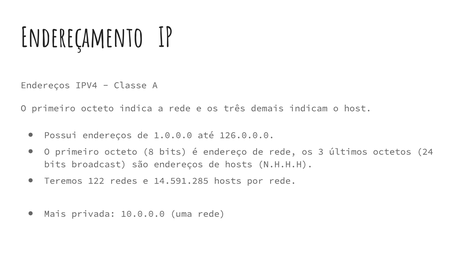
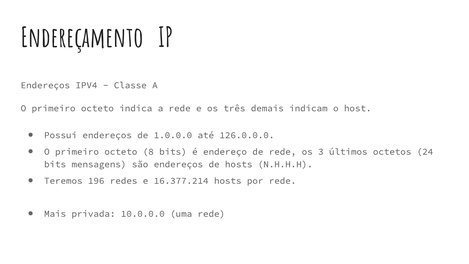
broadcast: broadcast -> mensagens
122: 122 -> 196
14.591.285: 14.591.285 -> 16.377.214
